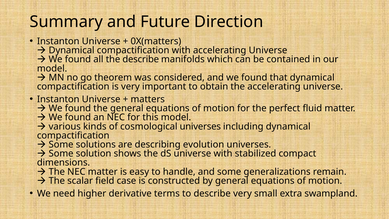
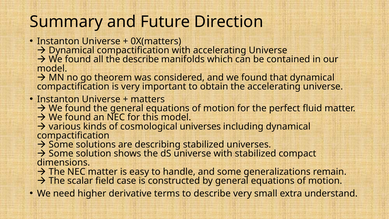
describing evolution: evolution -> stabilized
swampland: swampland -> understand
